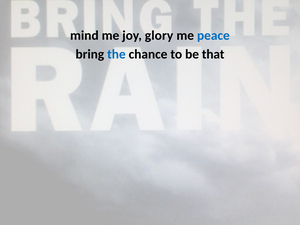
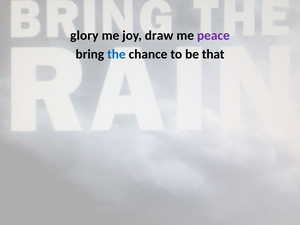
mind: mind -> glory
glory: glory -> draw
peace colour: blue -> purple
